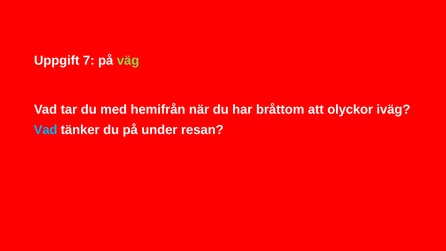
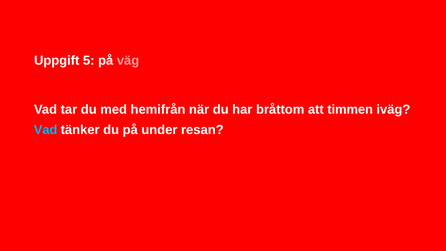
7: 7 -> 5
väg colour: light green -> pink
olyckor: olyckor -> timmen
